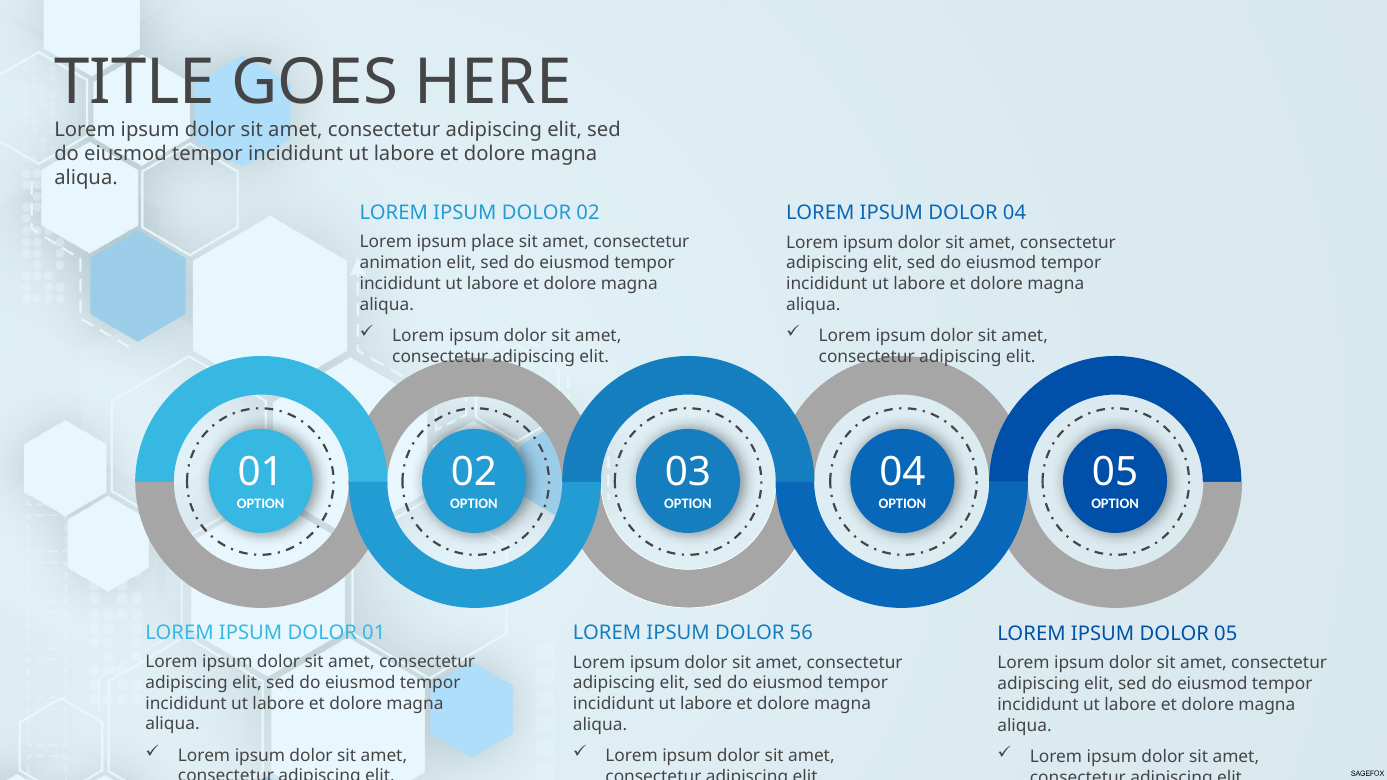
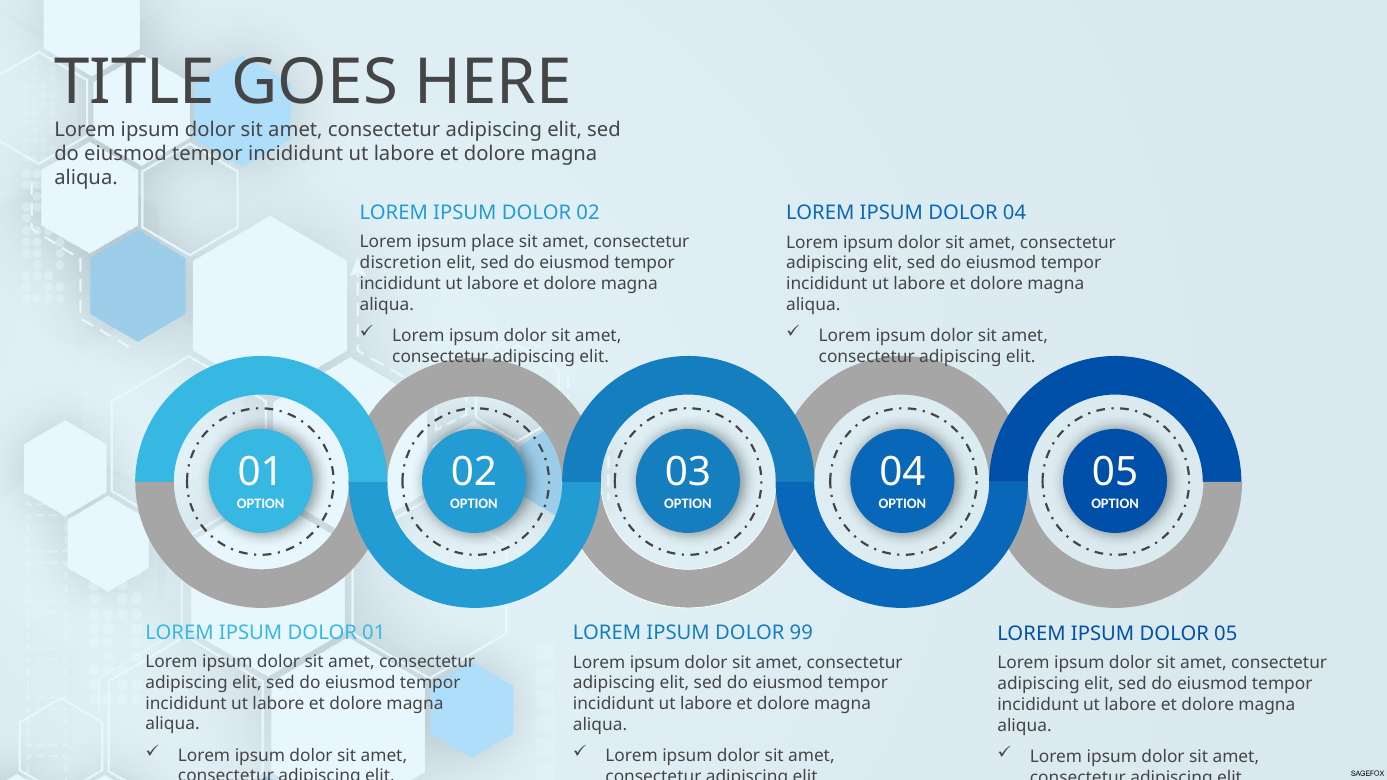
animation: animation -> discretion
56: 56 -> 99
